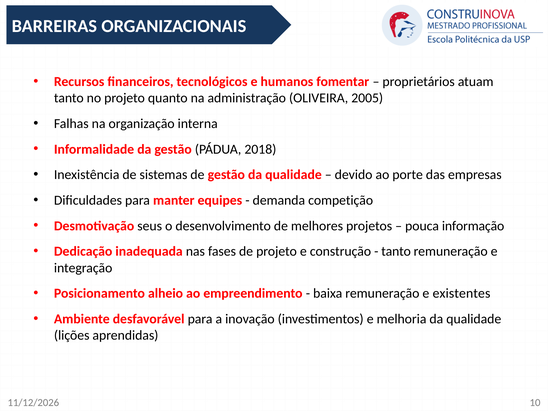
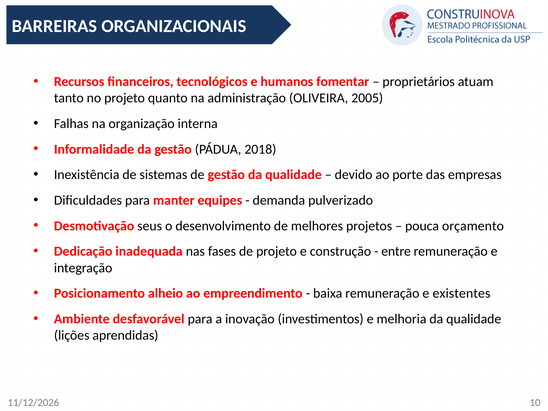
competição: competição -> pulverizado
informação: informação -> orçamento
tanto at (396, 251): tanto -> entre
